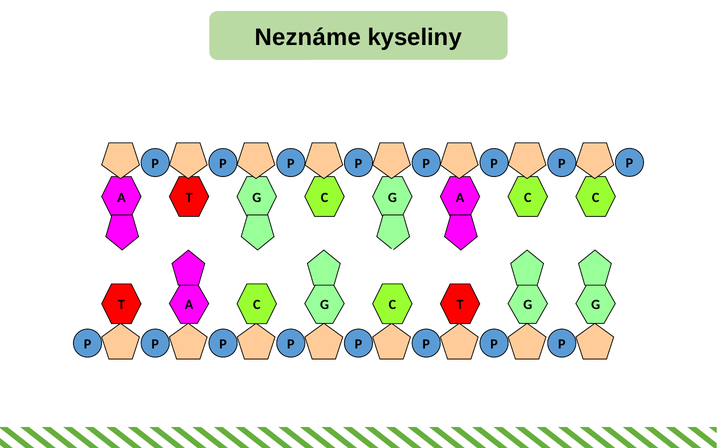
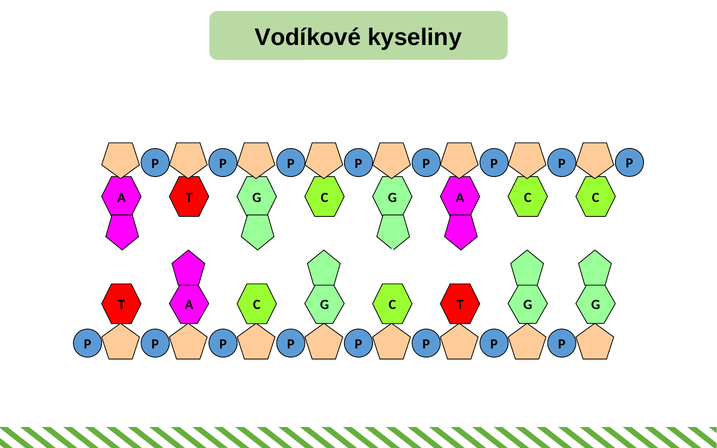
Neznáme: Neznáme -> Vodíkové
